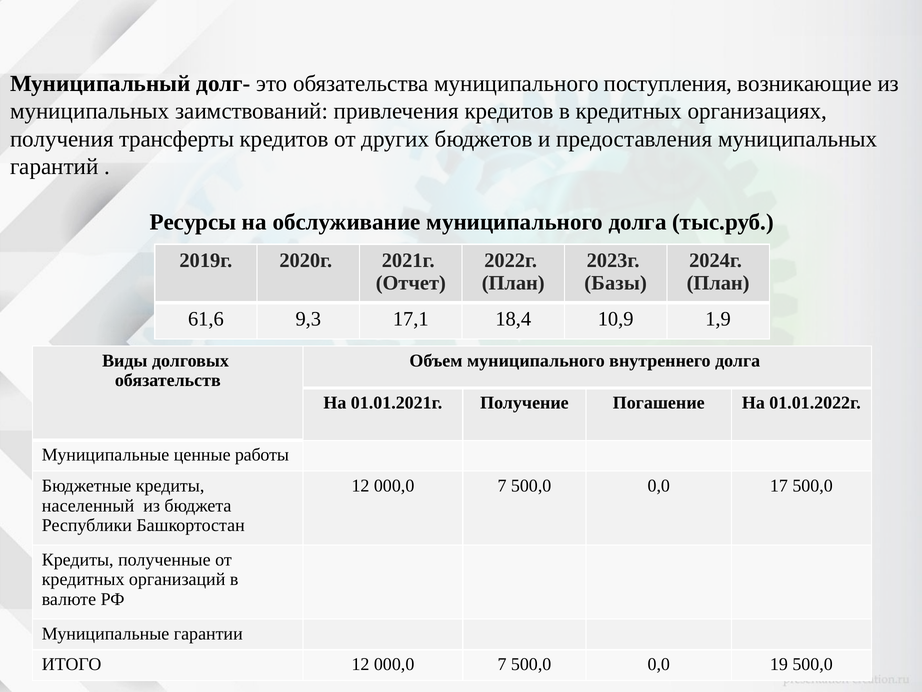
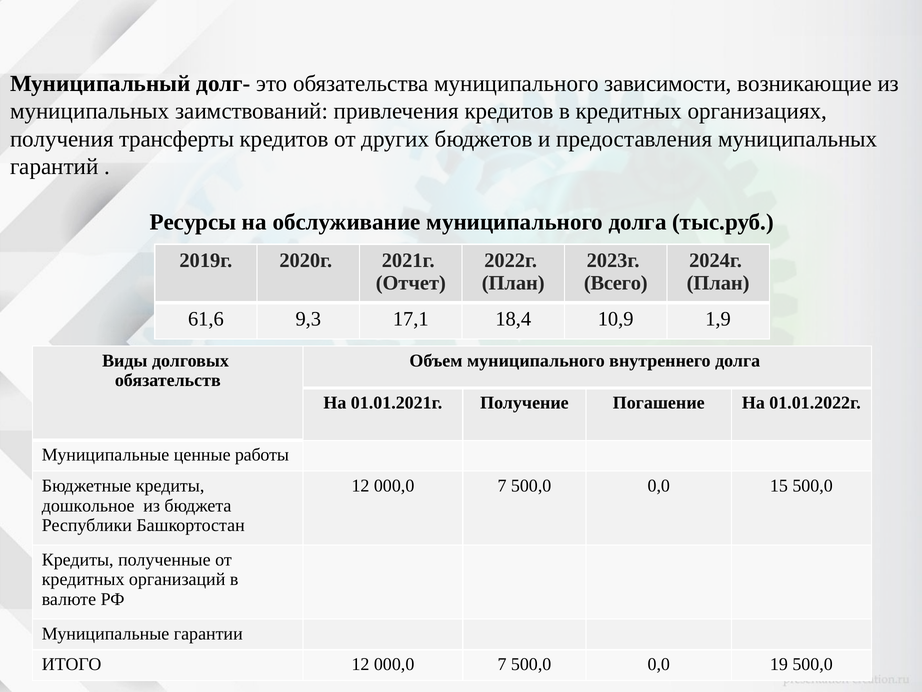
поступления: поступления -> зависимости
Базы: Базы -> Всего
17: 17 -> 15
населенный: населенный -> дошкольное
